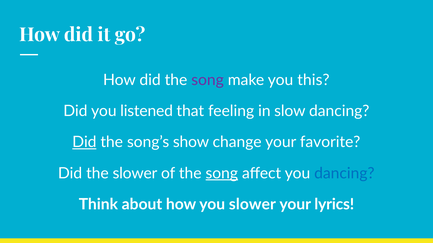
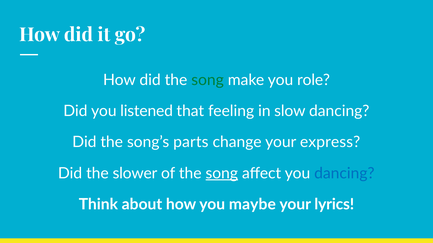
song at (208, 80) colour: purple -> green
this: this -> role
Did at (84, 142) underline: present -> none
show: show -> parts
favorite: favorite -> express
you slower: slower -> maybe
